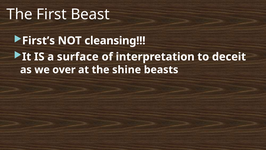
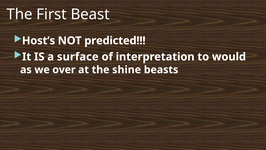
First’s: First’s -> Host’s
cleansing: cleansing -> predicted
deceit: deceit -> would
